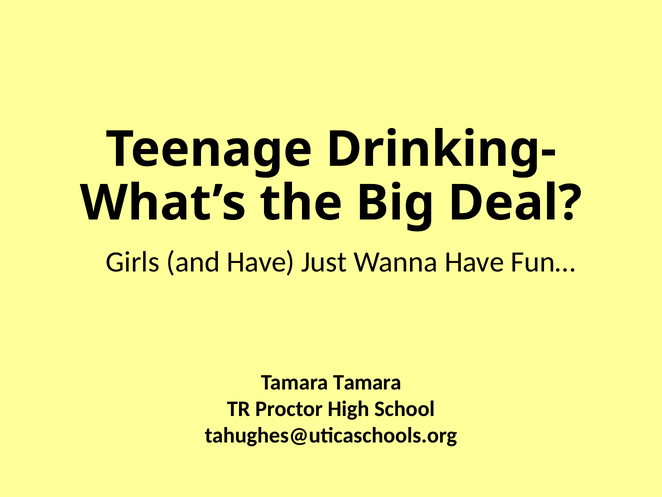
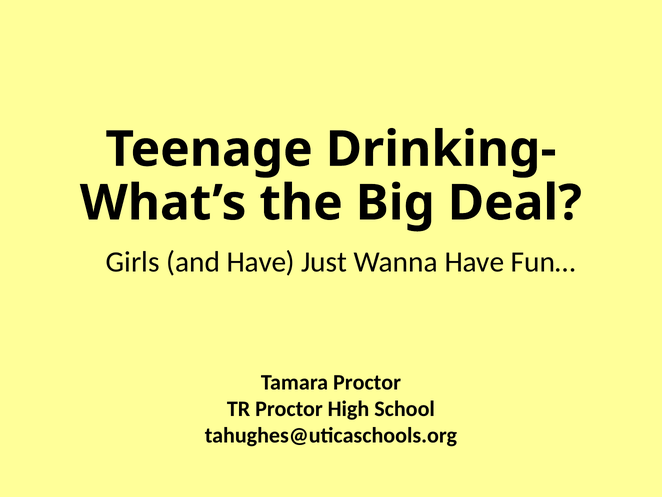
Tamara Tamara: Tamara -> Proctor
